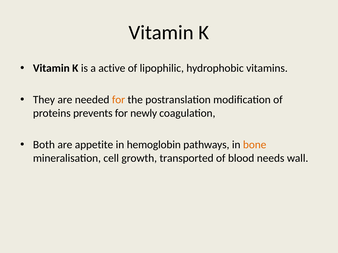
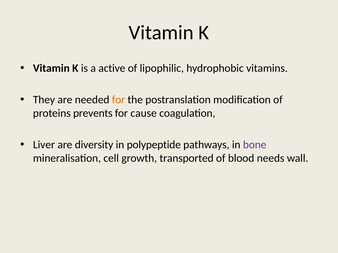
newly: newly -> cause
Both: Both -> Liver
appetite: appetite -> diversity
hemoglobin: hemoglobin -> polypeptide
bone colour: orange -> purple
